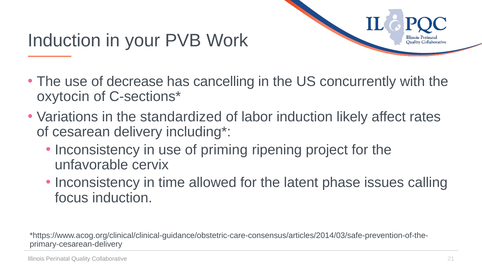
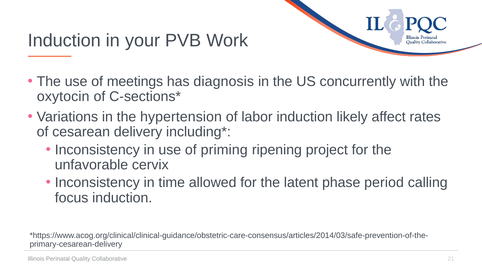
decrease: decrease -> meetings
cancelling: cancelling -> diagnosis
standardized: standardized -> hypertension
issues: issues -> period
